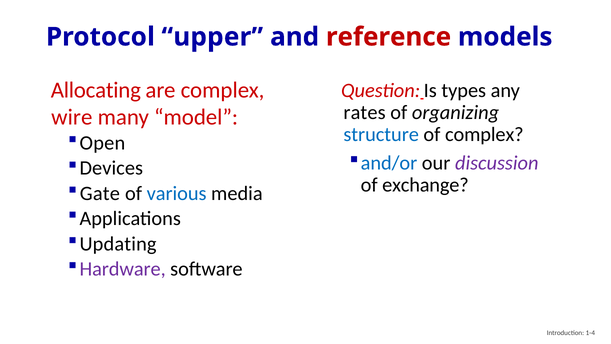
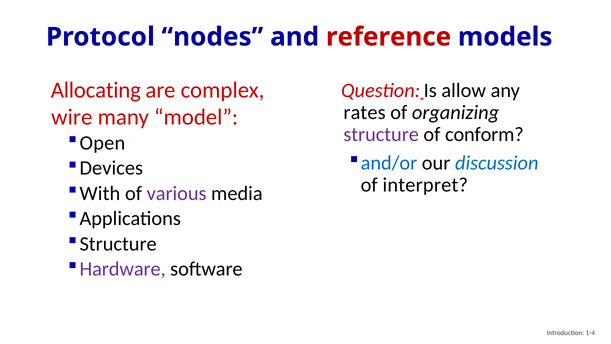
upper: upper -> nodes
types: types -> allow
structure at (381, 134) colour: blue -> purple
of complex: complex -> conform
discussion colour: purple -> blue
exchange: exchange -> interpret
Gate: Gate -> With
various colour: blue -> purple
Updating at (118, 244): Updating -> Structure
